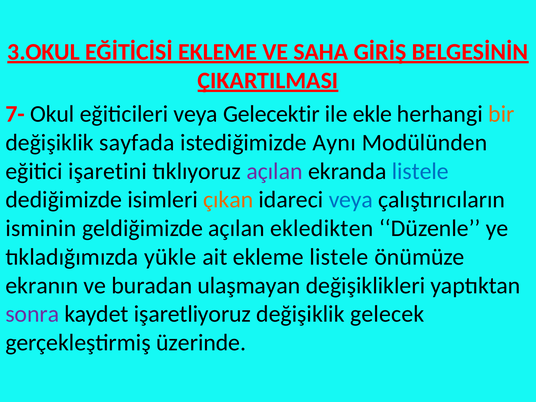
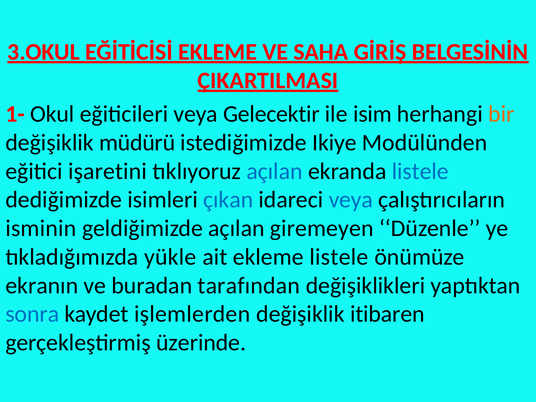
7-: 7- -> 1-
ekle: ekle -> isim
sayfada: sayfada -> müdürü
Aynı: Aynı -> Ikiye
açılan at (275, 171) colour: purple -> blue
çıkan colour: orange -> blue
ekledikten: ekledikten -> giremeyen
ulaşmayan: ulaşmayan -> tarafından
sonra colour: purple -> blue
işaretliyoruz: işaretliyoruz -> işlemlerden
gelecek: gelecek -> itibaren
